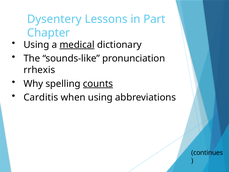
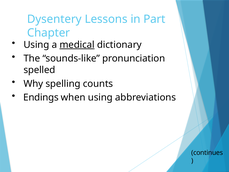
rrhexis: rrhexis -> spelled
counts underline: present -> none
Carditis: Carditis -> Endings
